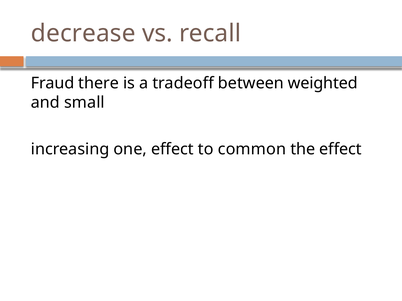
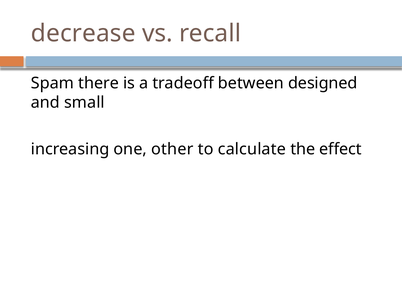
Fraud: Fraud -> Spam
weighted: weighted -> designed
one effect: effect -> other
common: common -> calculate
